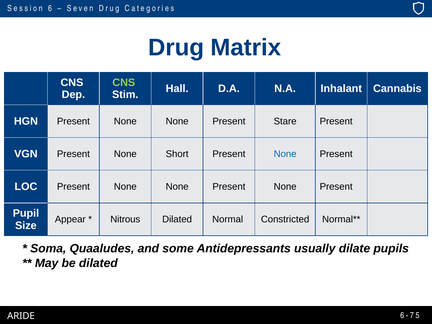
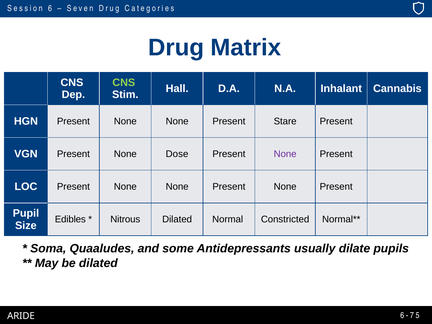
Short: Short -> Dose
None at (285, 154) colour: blue -> purple
Appear: Appear -> Edibles
